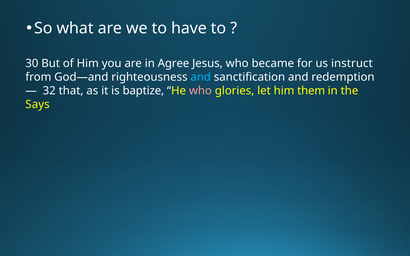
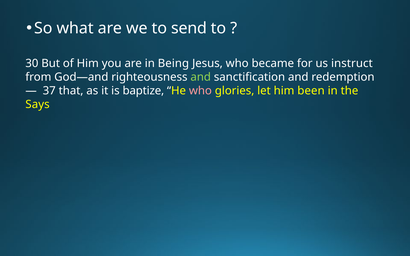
have: have -> send
Agree: Agree -> Being
and at (201, 77) colour: light blue -> light green
32: 32 -> 37
them: them -> been
